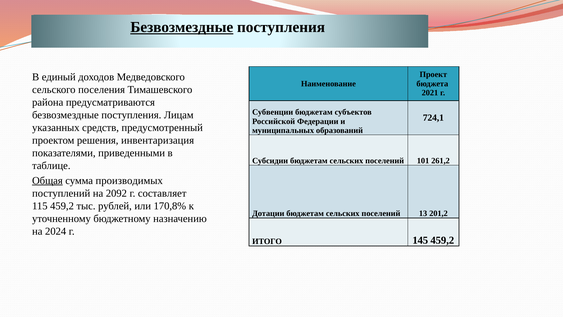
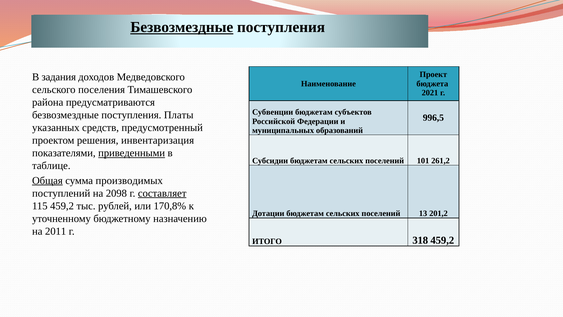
единый: единый -> задания
Лицам: Лицам -> Платы
724,1: 724,1 -> 996,5
приведенными underline: none -> present
2092: 2092 -> 2098
составляет underline: none -> present
2024: 2024 -> 2011
145: 145 -> 318
